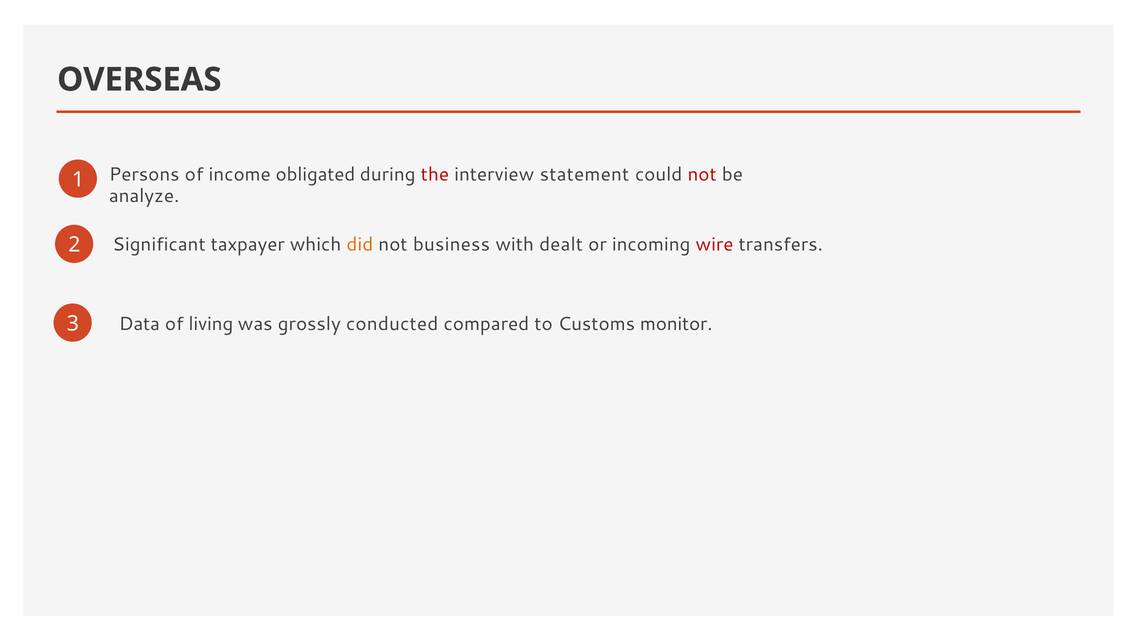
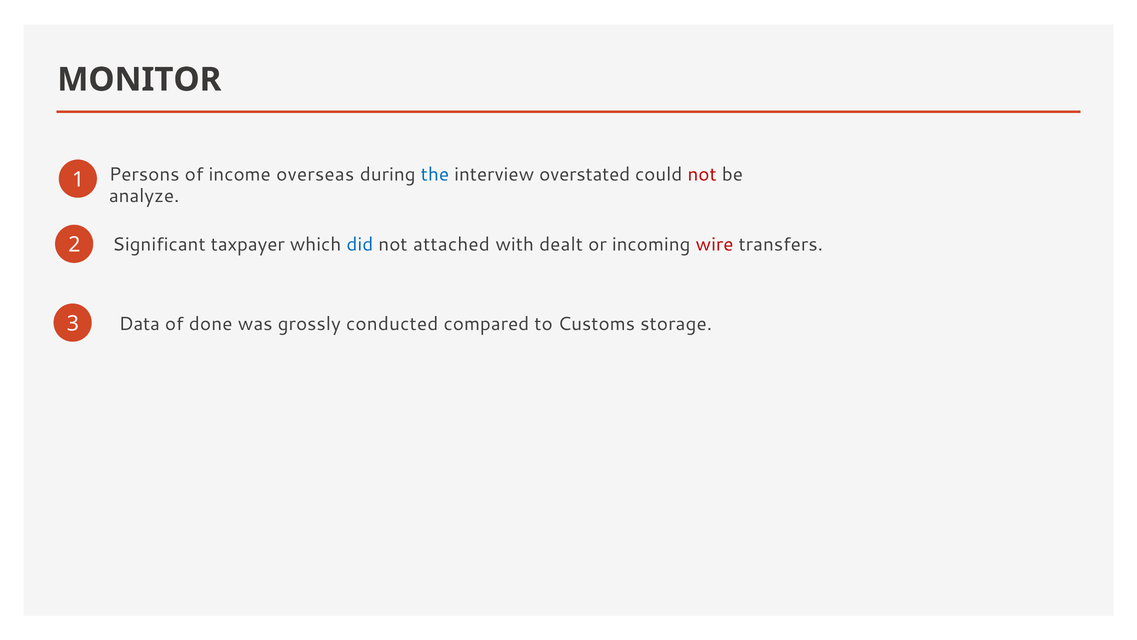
OVERSEAS: OVERSEAS -> MONITOR
obligated: obligated -> overseas
the colour: red -> blue
statement: statement -> overstated
did colour: orange -> blue
business: business -> attached
living: living -> done
monitor: monitor -> storage
